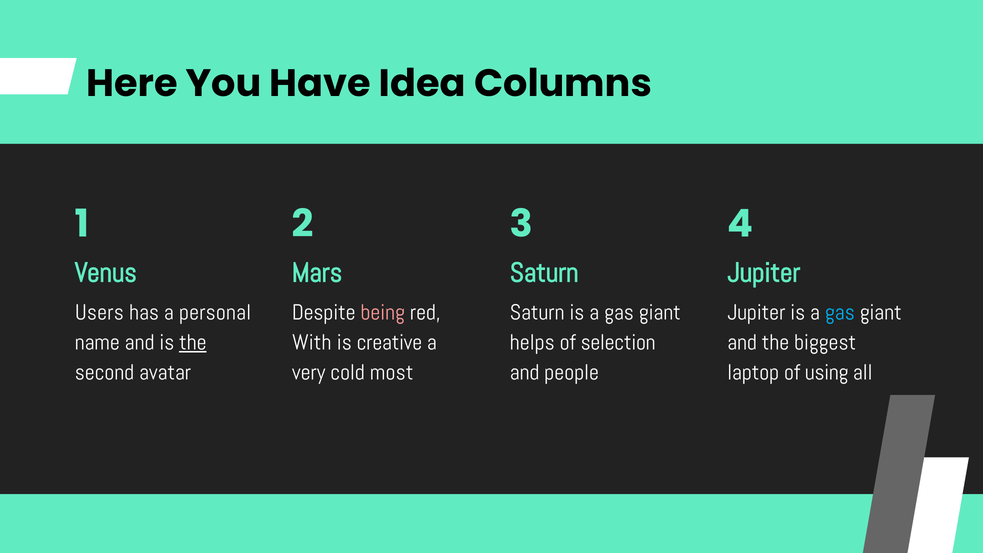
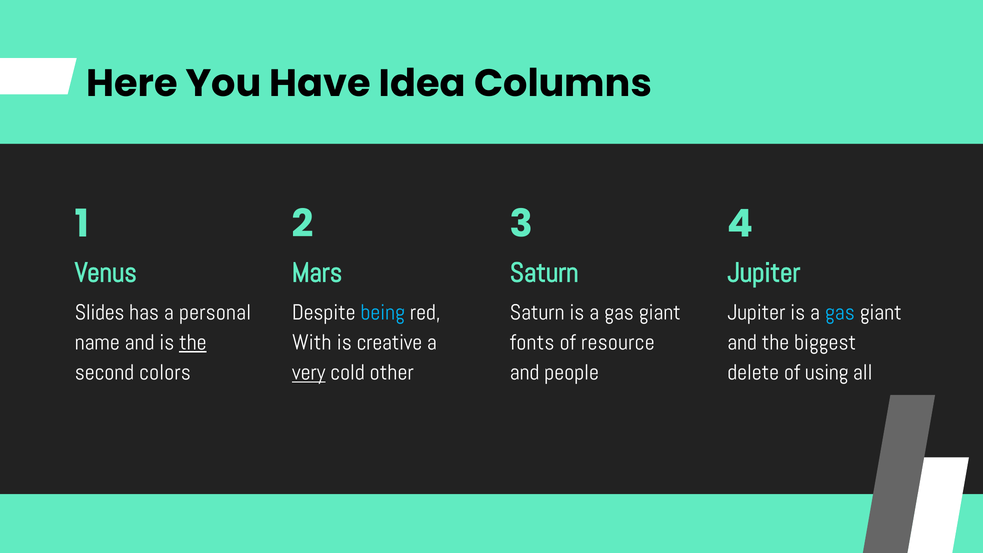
Users: Users -> Slides
being colour: pink -> light blue
helps: helps -> fonts
selection: selection -> resource
avatar: avatar -> colors
very underline: none -> present
most: most -> other
laptop: laptop -> delete
